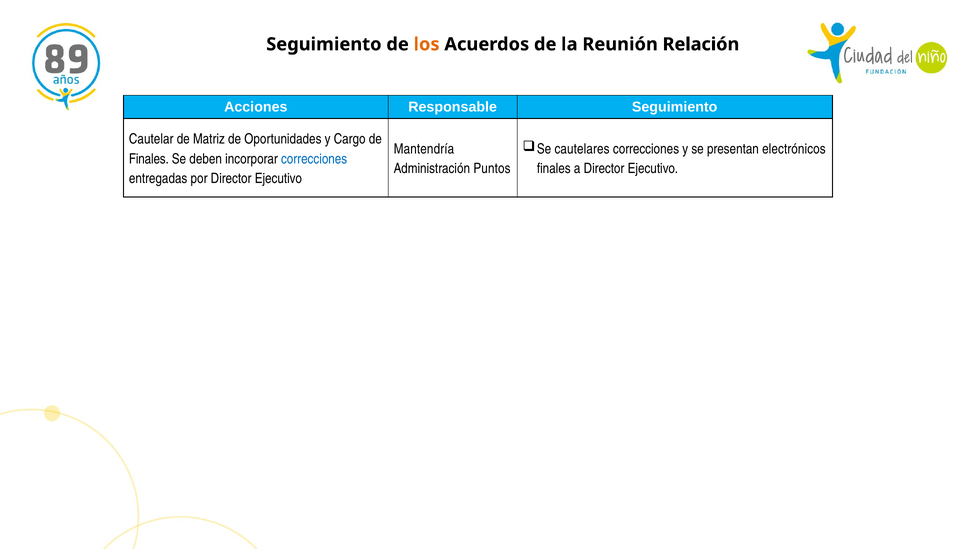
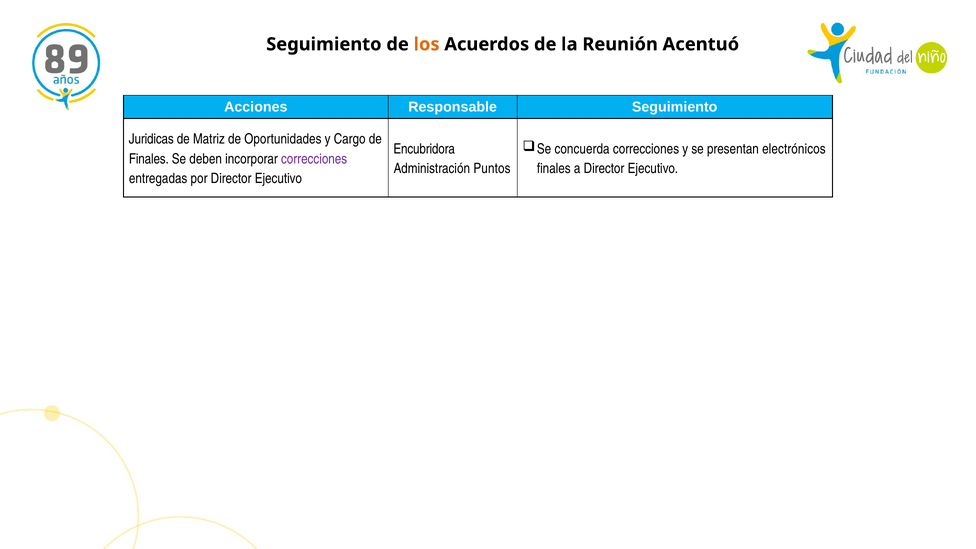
Relación: Relación -> Acentuó
Cautelar: Cautelar -> Juridicas
cautelares: cautelares -> concuerda
Mantendría: Mantendría -> Encubridora
correcciones at (314, 159) colour: blue -> purple
